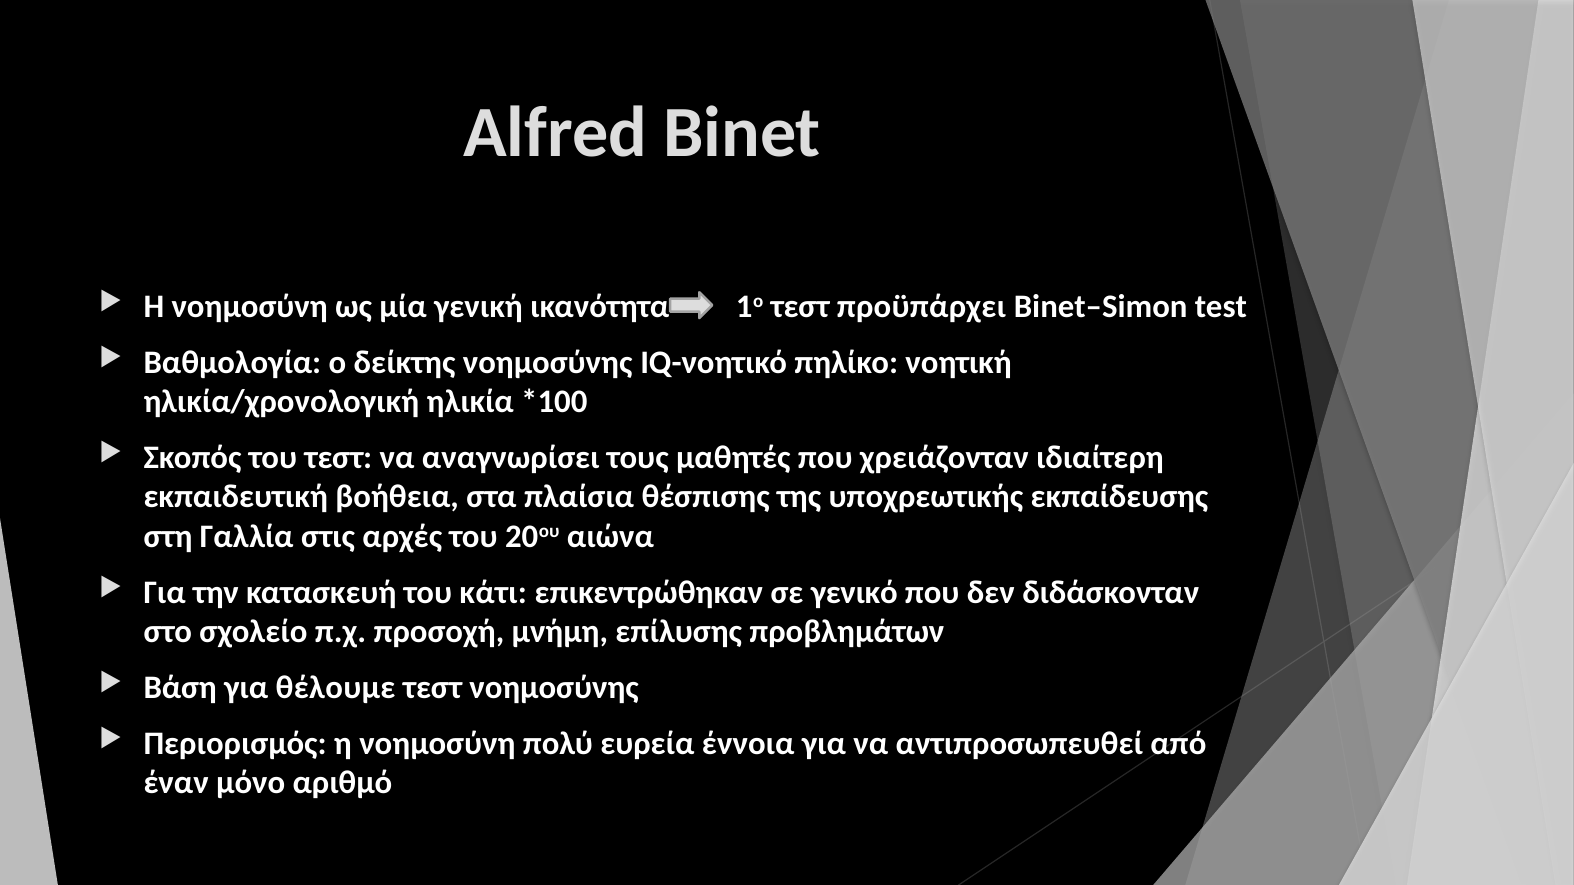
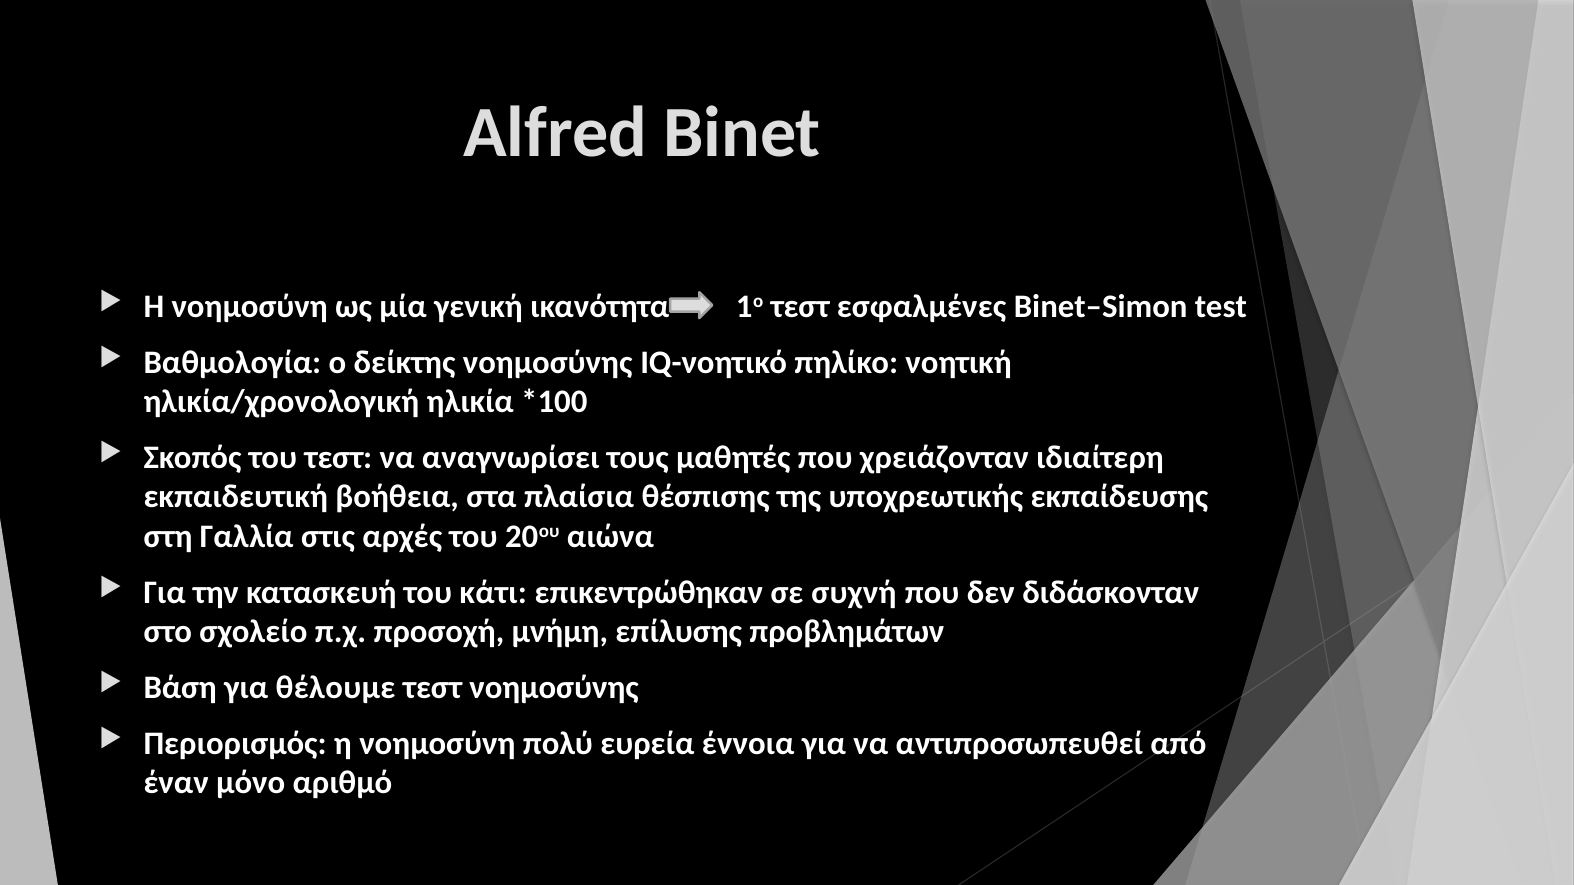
προϋπάρχει: προϋπάρχει -> εσφαλμένες
γενικό: γενικό -> συχνή
